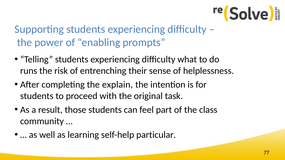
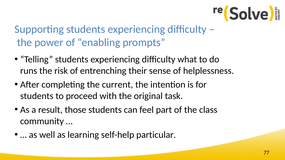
explain: explain -> current
